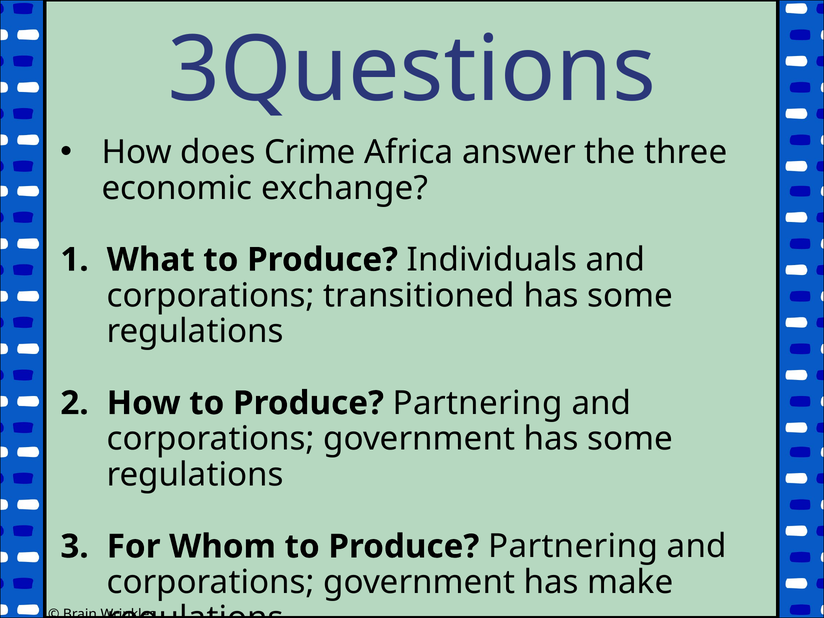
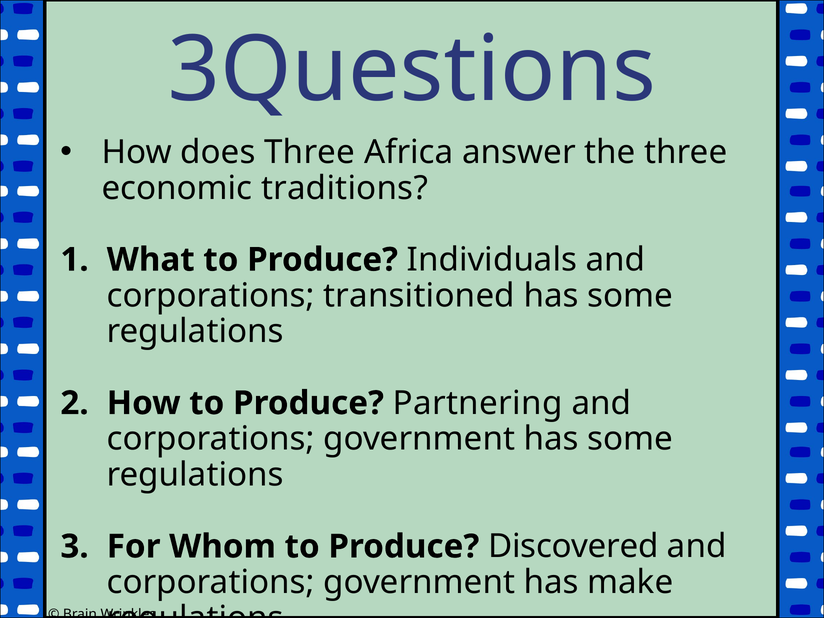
does Crime: Crime -> Three
exchange: exchange -> traditions
Whom to Produce Partnering: Partnering -> Discovered
